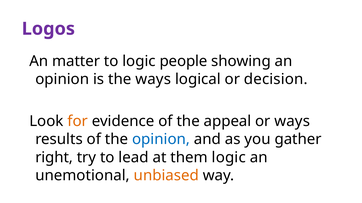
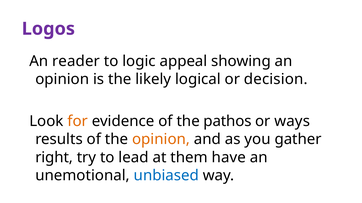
matter: matter -> reader
people: people -> appeal
the ways: ways -> likely
appeal: appeal -> pathos
opinion at (161, 140) colour: blue -> orange
them logic: logic -> have
unbiased colour: orange -> blue
